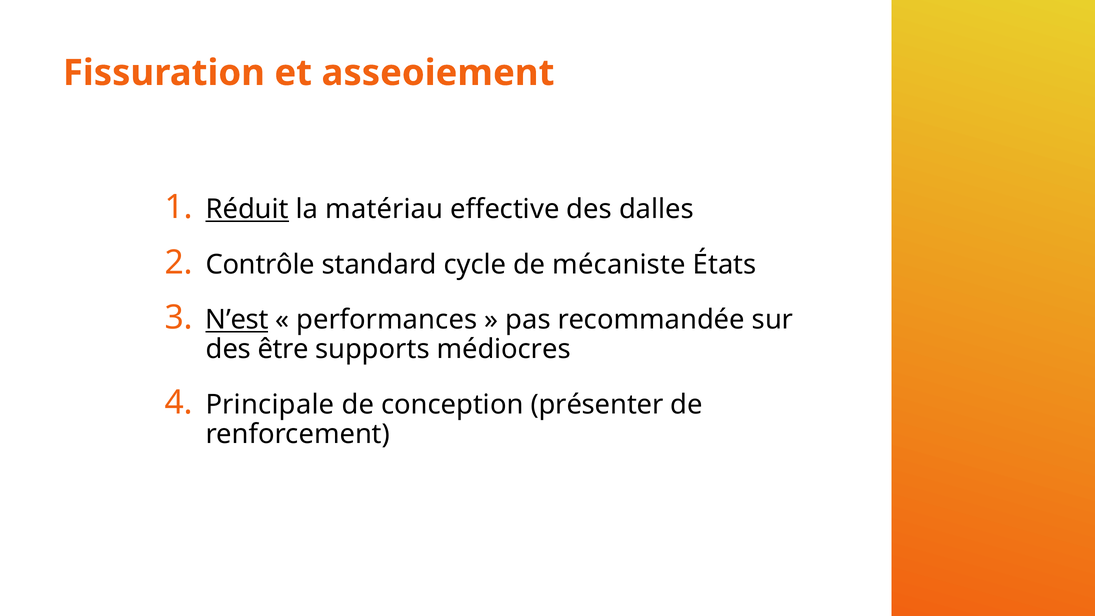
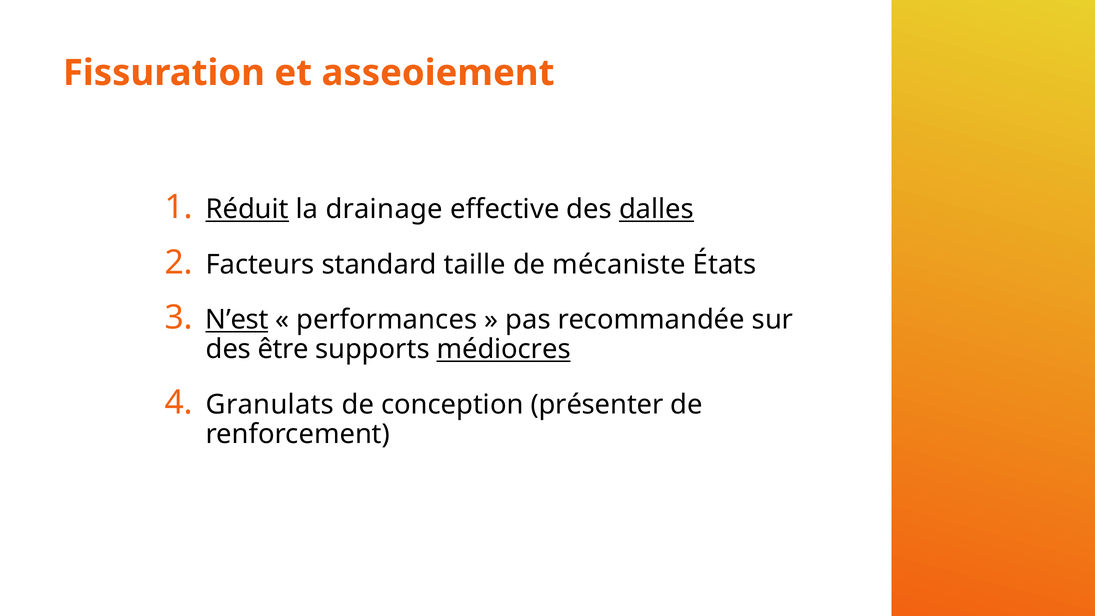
matériau: matériau -> drainage
dalles underline: none -> present
Contrôle: Contrôle -> Facteurs
cycle: cycle -> taille
médiocres underline: none -> present
Principale: Principale -> Granulats
